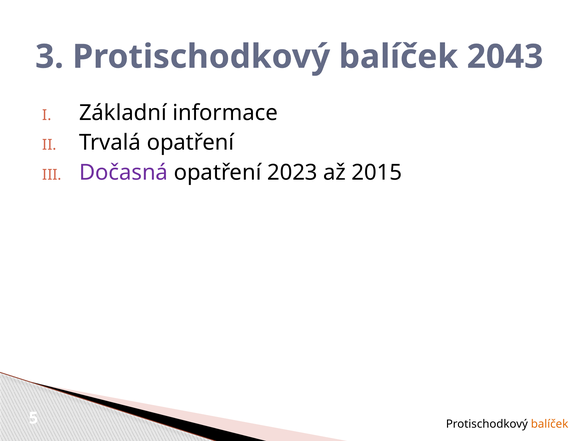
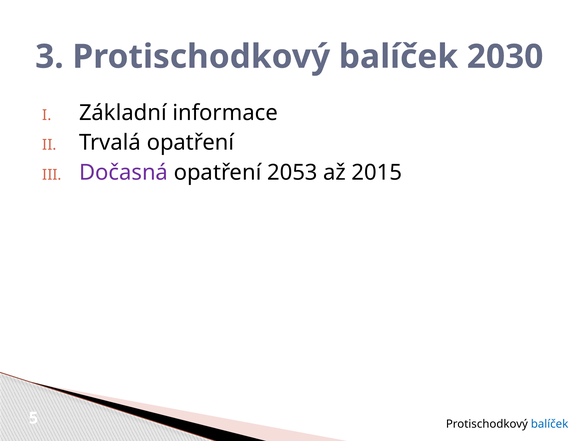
2043: 2043 -> 2030
2023: 2023 -> 2053
balíček at (550, 424) colour: orange -> blue
